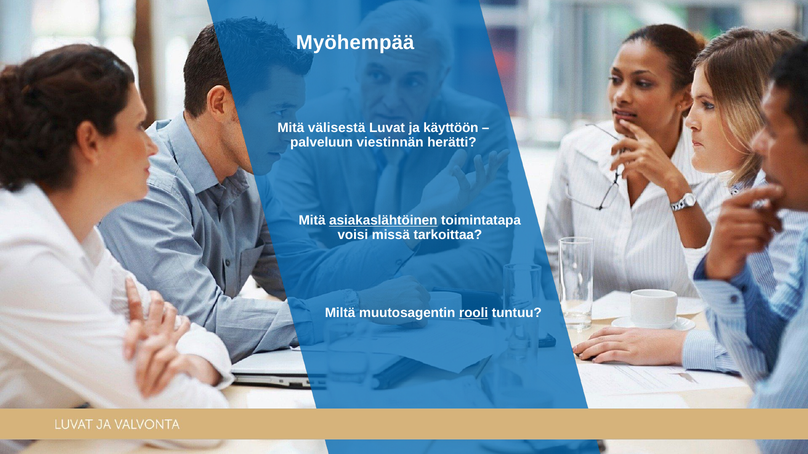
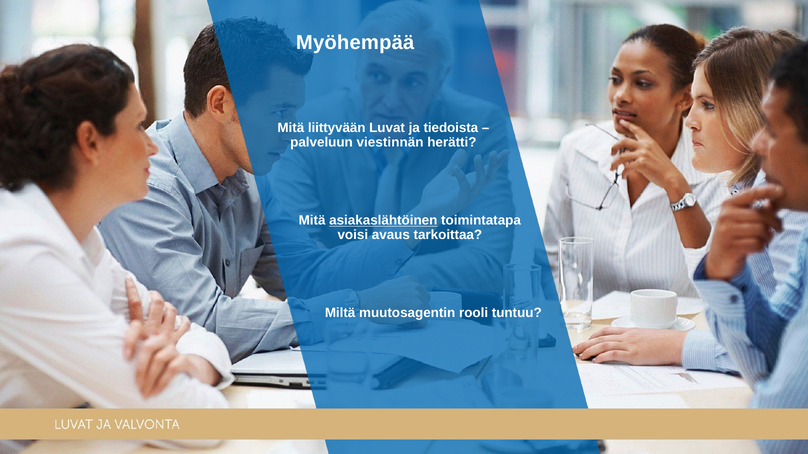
välisestä: välisestä -> liittyvään
käyttöön: käyttöön -> tiedoista
missä: missä -> avaus
rooli underline: present -> none
